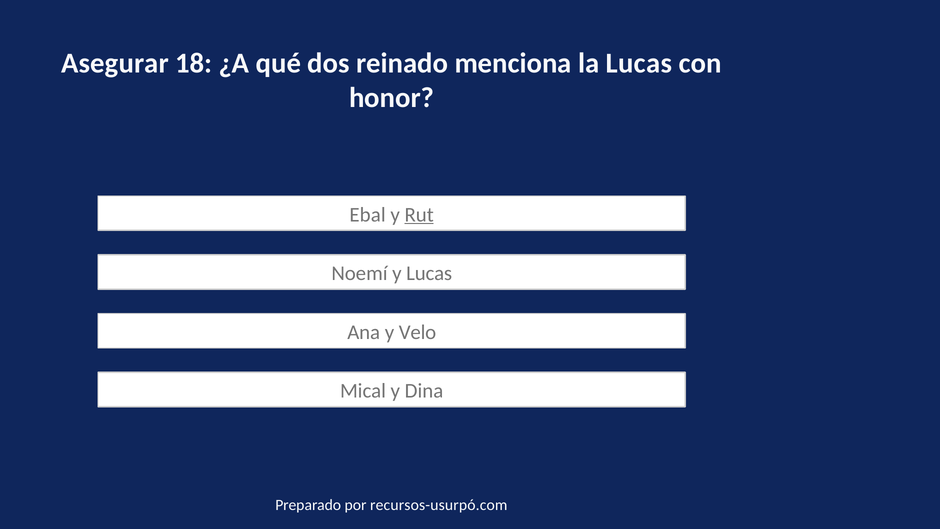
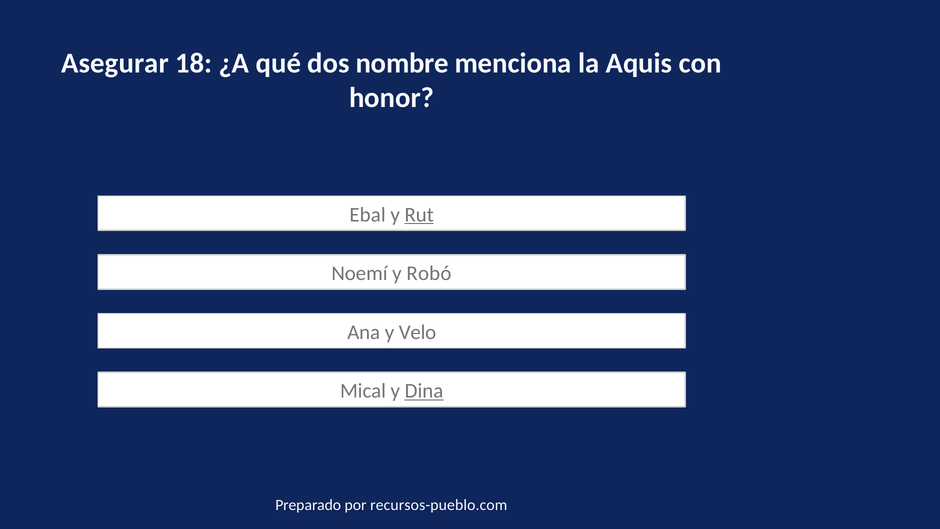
reinado: reinado -> nombre
la Lucas: Lucas -> Aquis
y Lucas: Lucas -> Robó
Dina underline: none -> present
recursos-usurpó.com: recursos-usurpó.com -> recursos-pueblo.com
